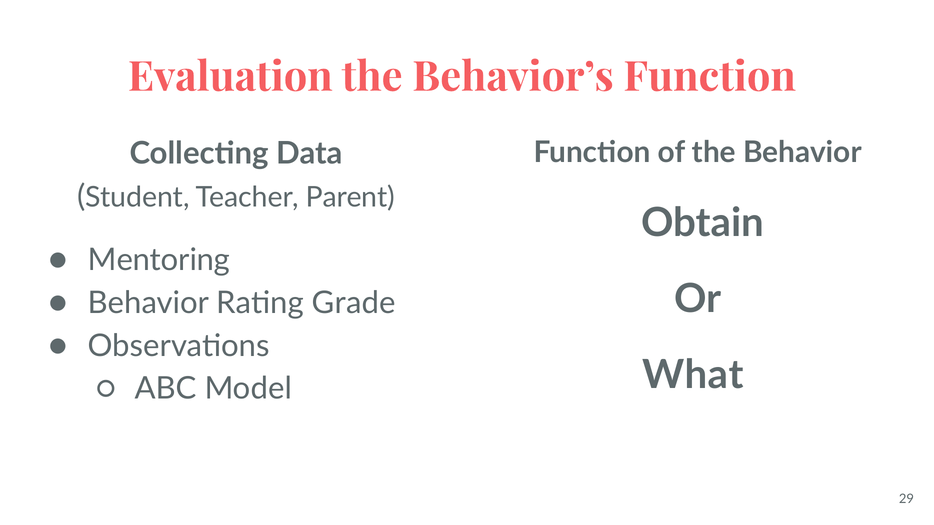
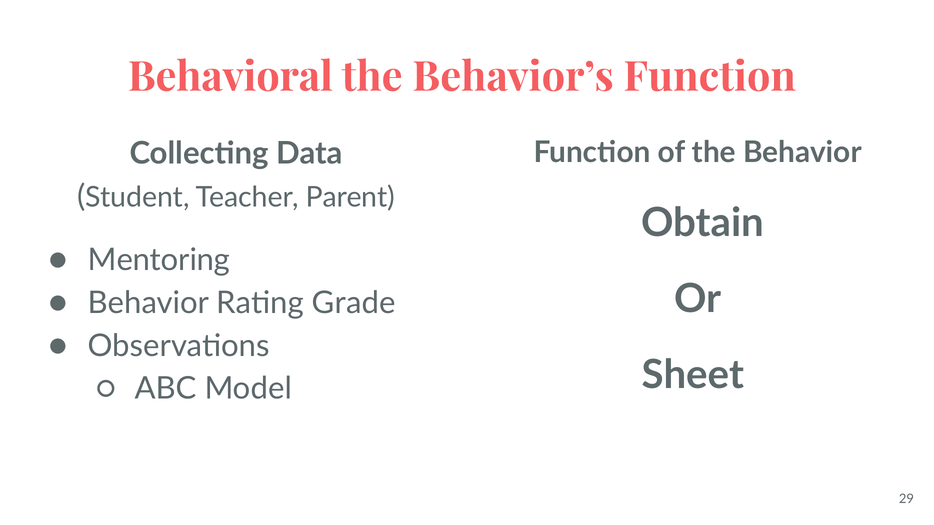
Evaluation: Evaluation -> Behavioral
What: What -> Sheet
